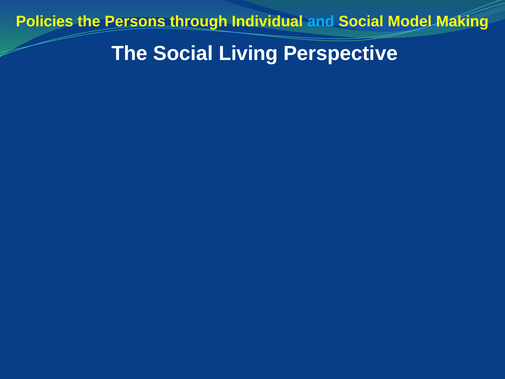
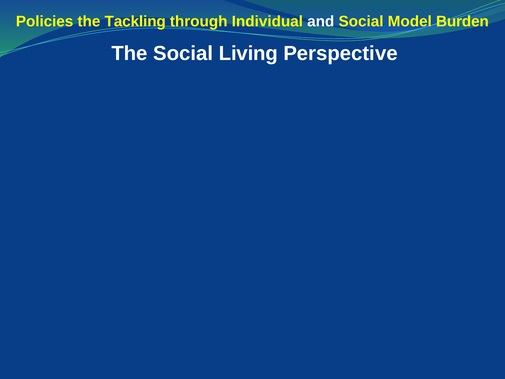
Persons: Persons -> Tackling
and colour: light blue -> white
Making: Making -> Burden
